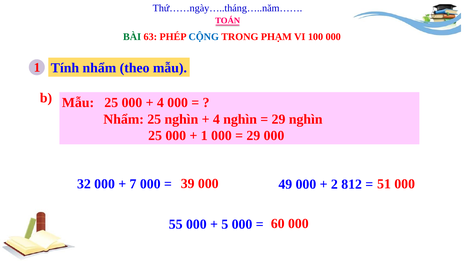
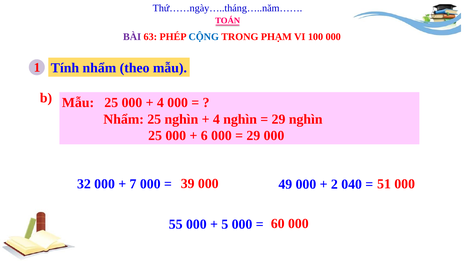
BÀI colour: green -> purple
1 at (204, 136): 1 -> 6
812: 812 -> 040
